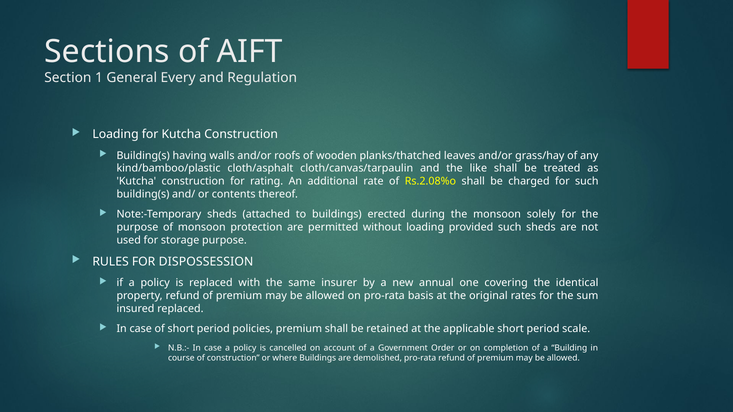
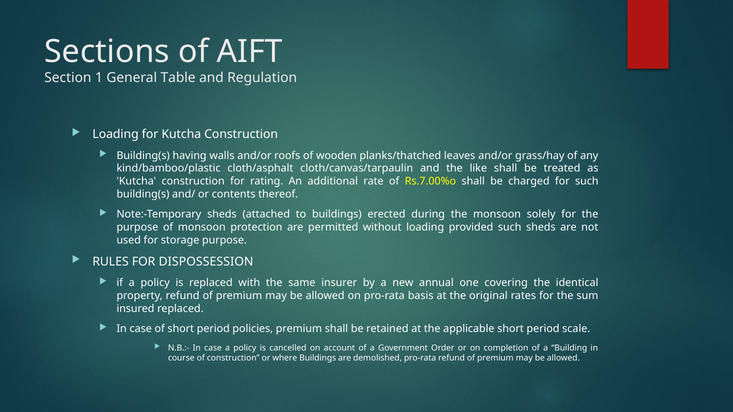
Every: Every -> Table
Rs.2.08%o: Rs.2.08%o -> Rs.7.00%o
